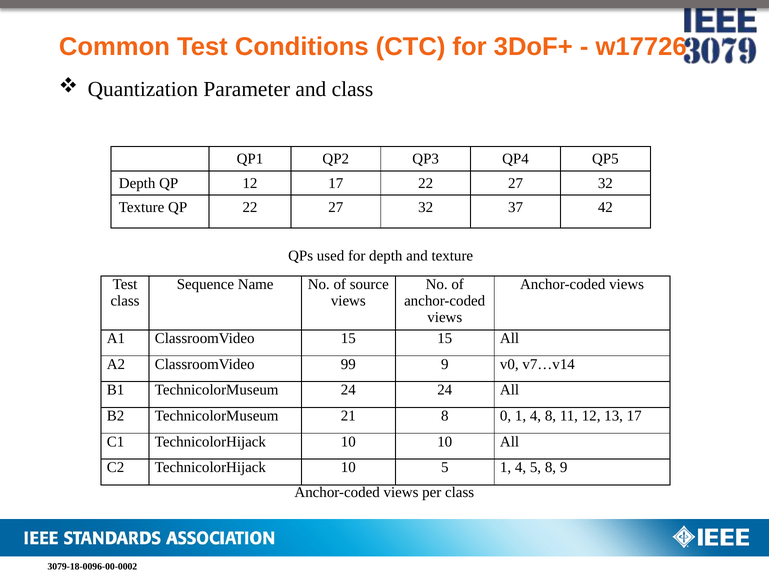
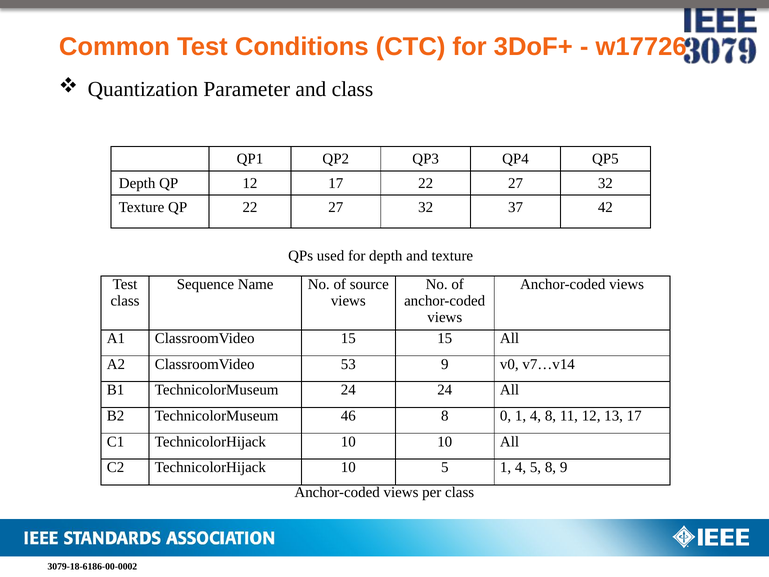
99: 99 -> 53
21: 21 -> 46
3079-18-0096-00-0002: 3079-18-0096-00-0002 -> 3079-18-6186-00-0002
